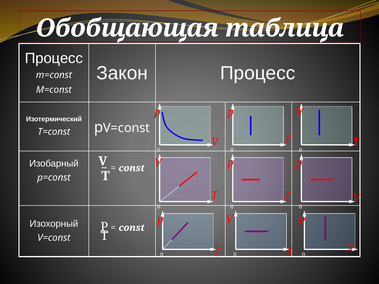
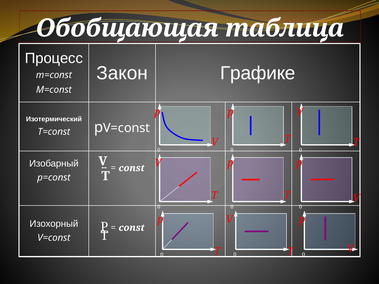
Закон Процесс: Процесс -> Графике
